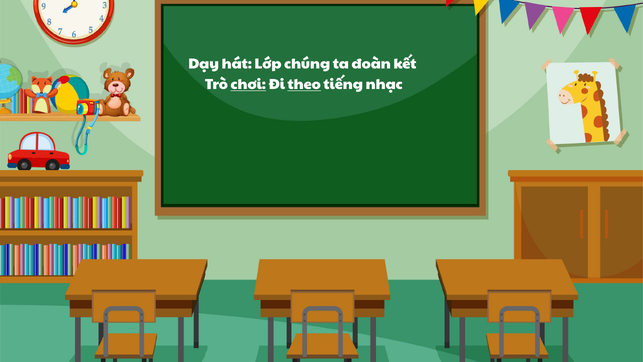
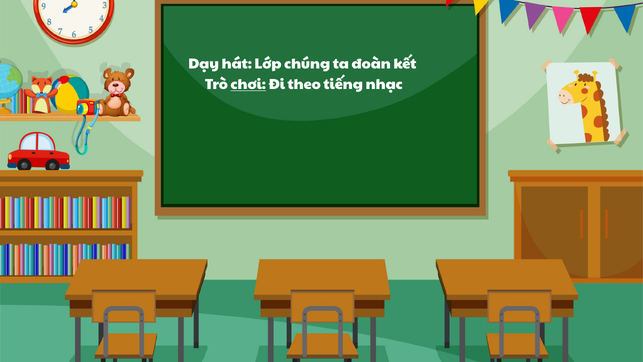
theo underline: present -> none
